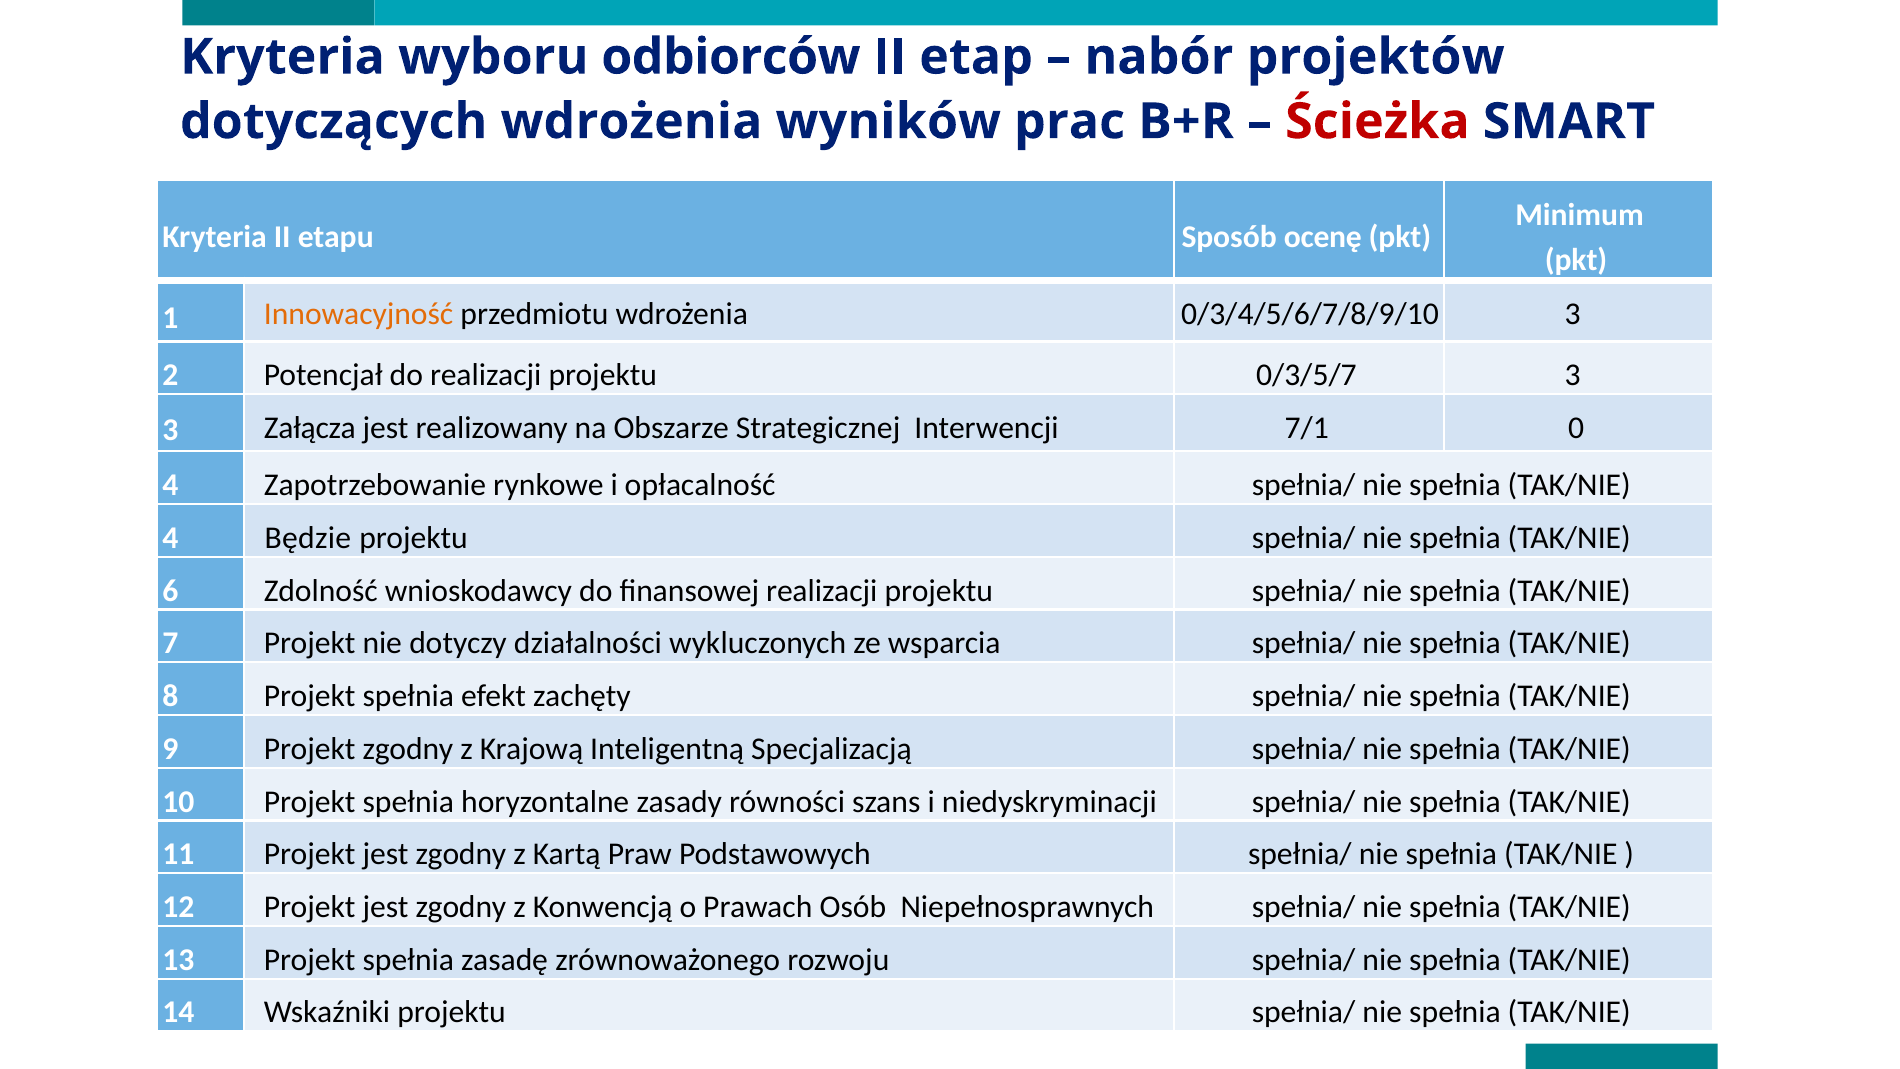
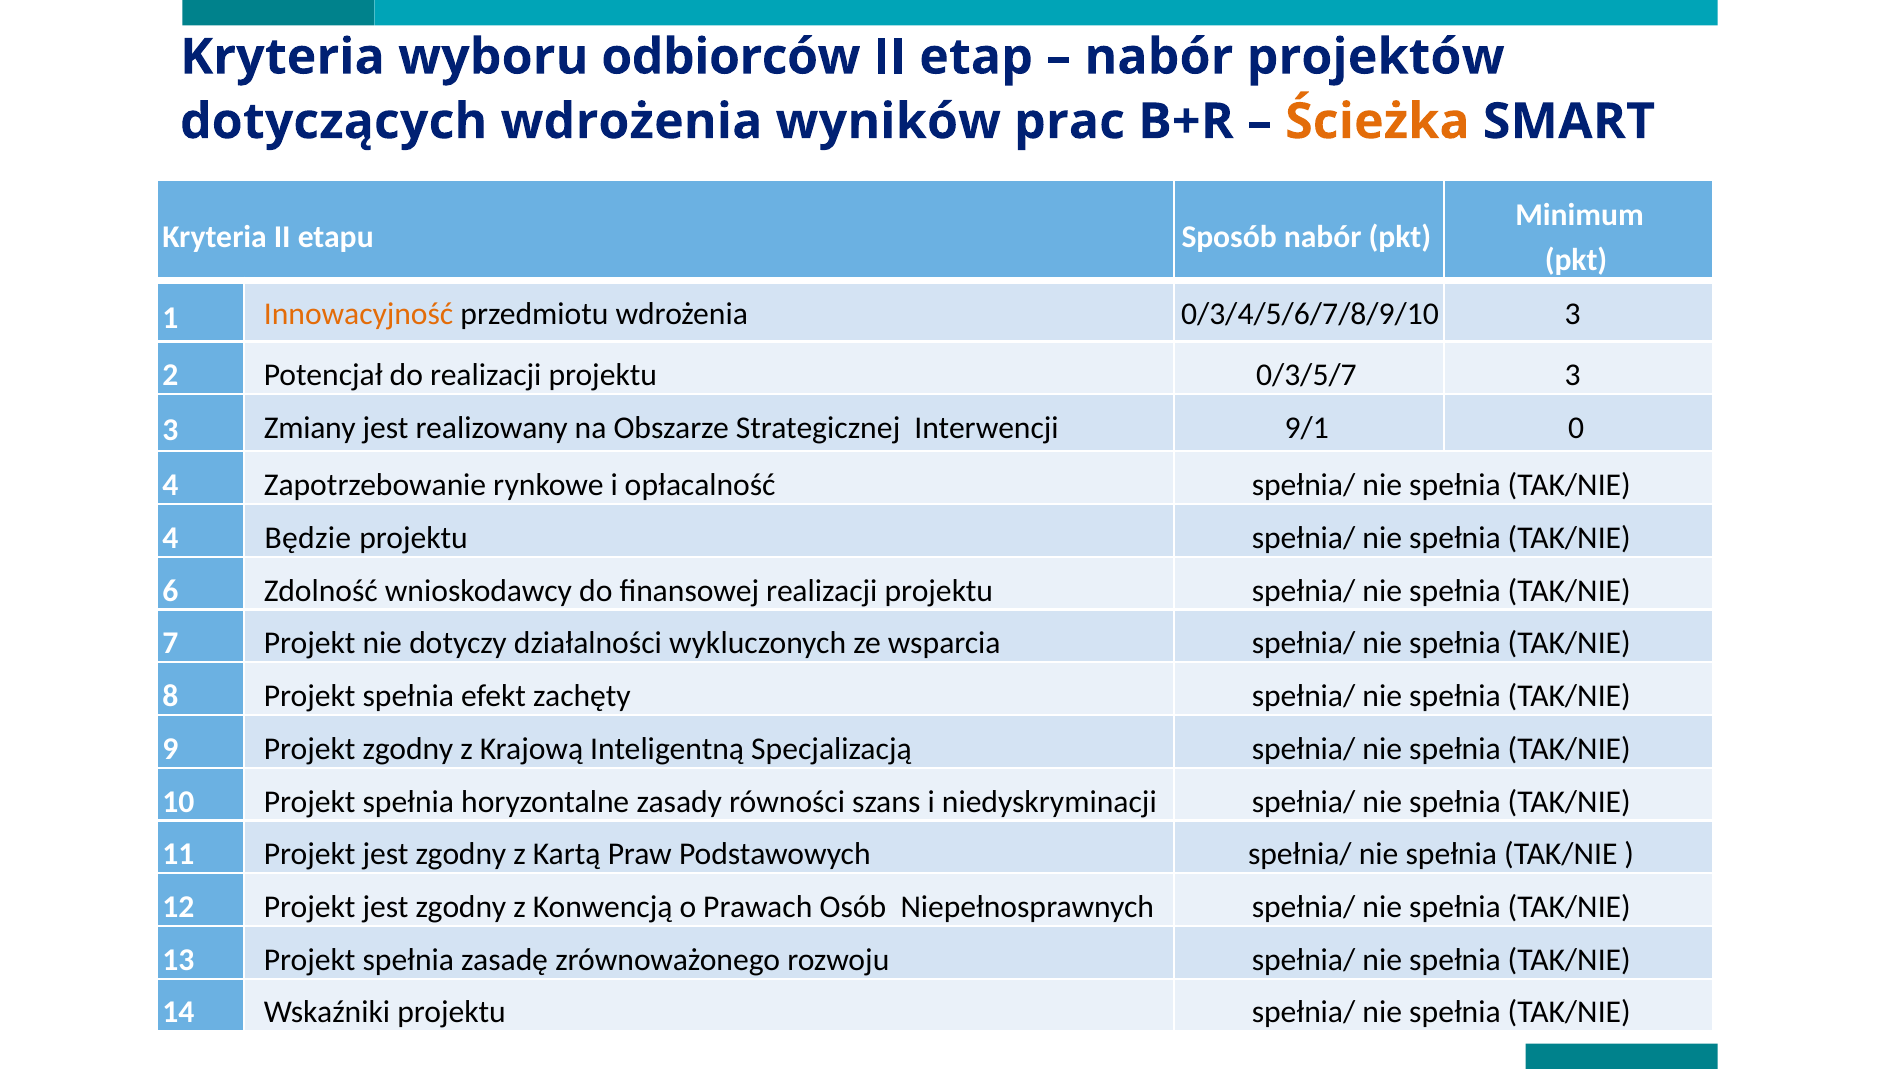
Ścieżka colour: red -> orange
Sposób ocenę: ocenę -> nabór
Załącza: Załącza -> Zmiany
7/1: 7/1 -> 9/1
